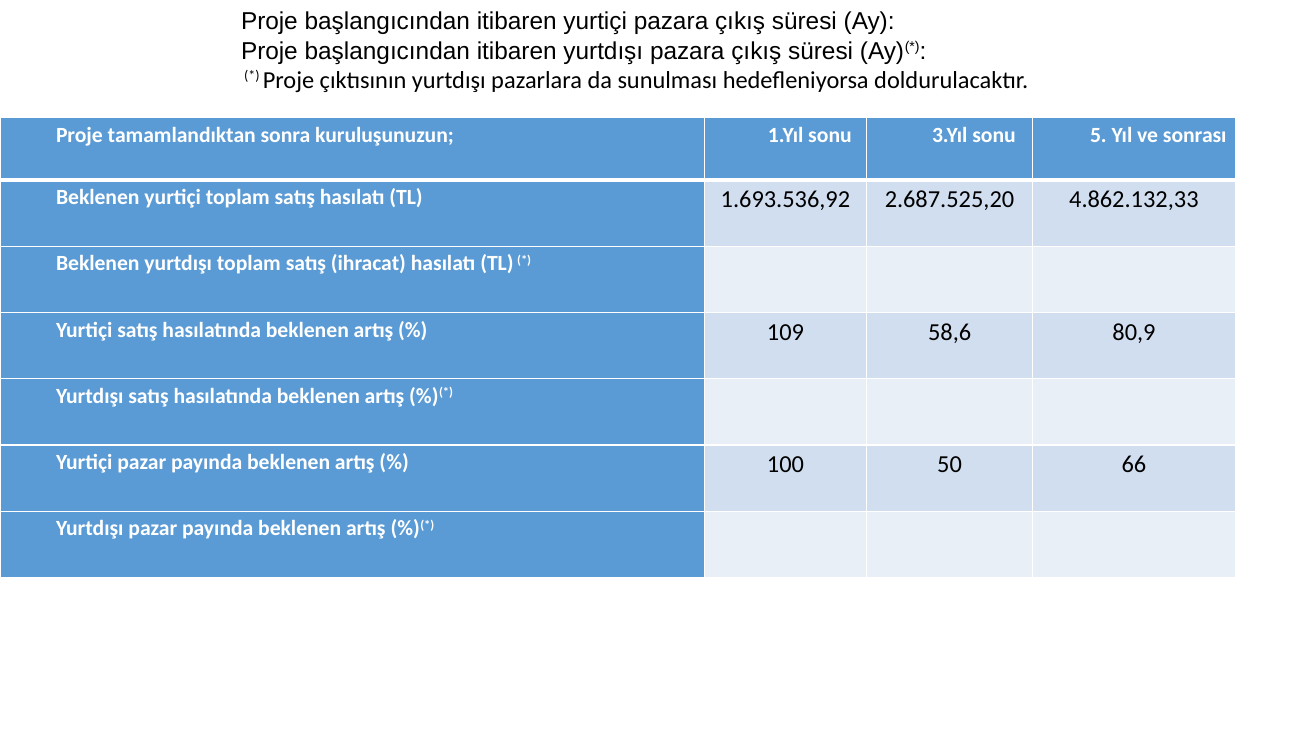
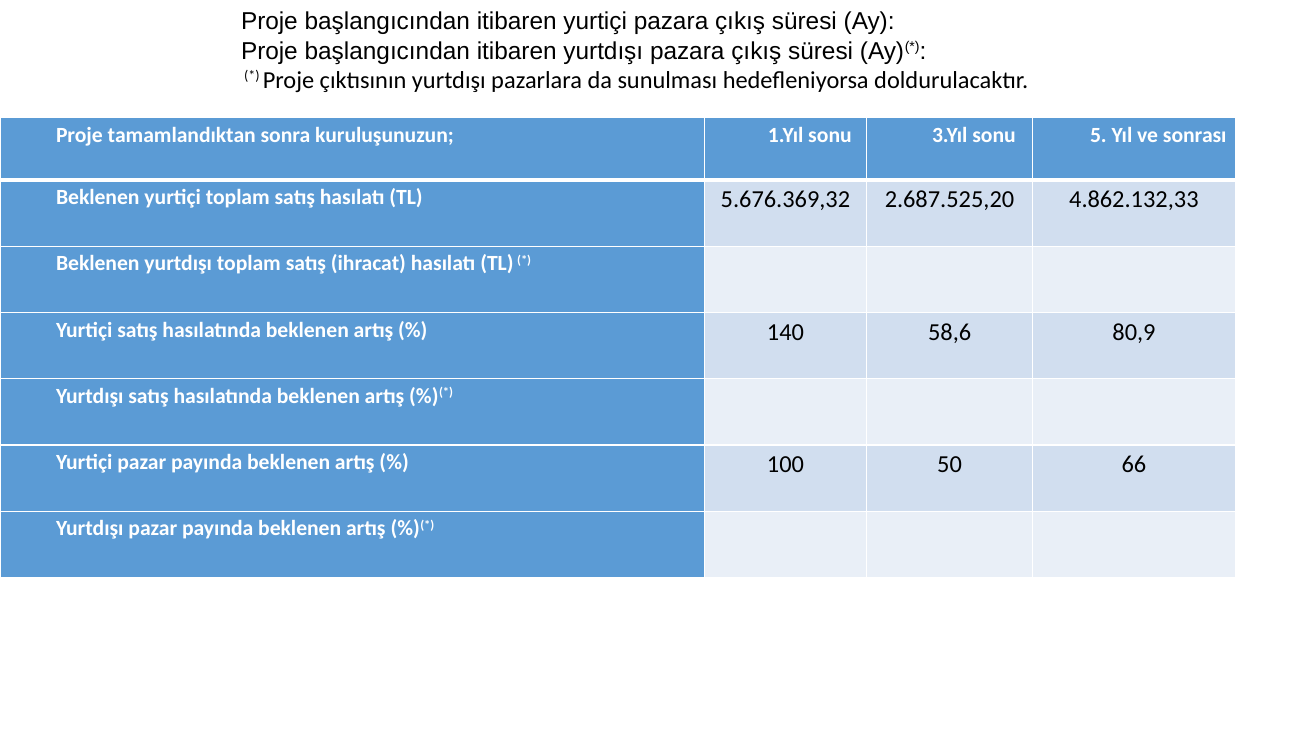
1.693.536,92: 1.693.536,92 -> 5.676.369,32
109: 109 -> 140
